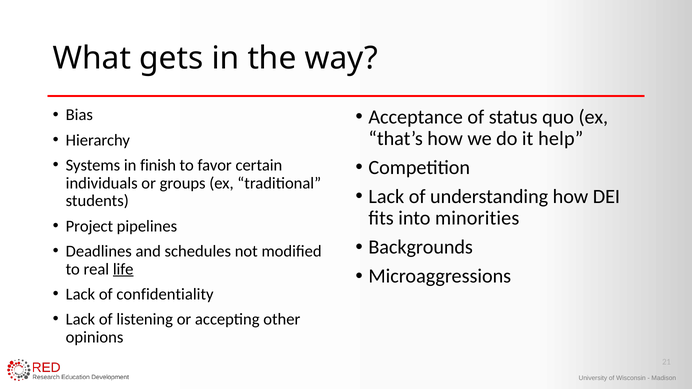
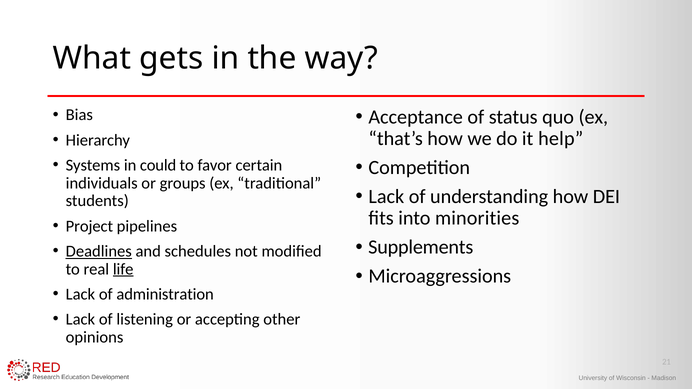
finish: finish -> could
Backgrounds: Backgrounds -> Supplements
Deadlines underline: none -> present
confidentiality: confidentiality -> administration
